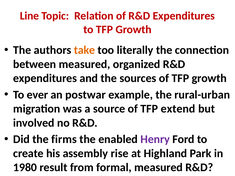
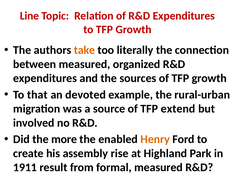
ever: ever -> that
postwar: postwar -> devoted
firms: firms -> more
Henry colour: purple -> orange
1980: 1980 -> 1911
